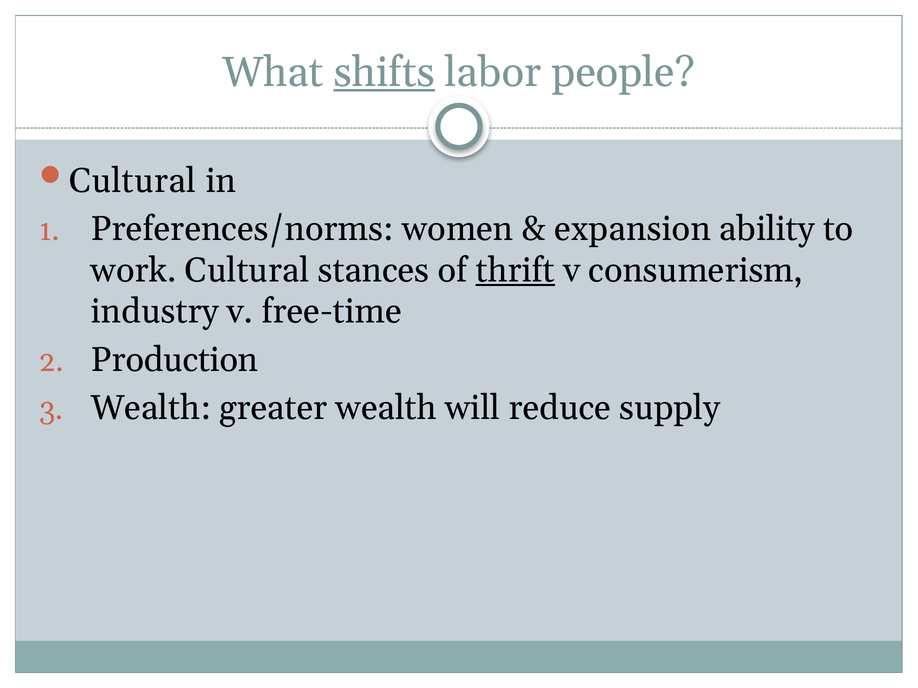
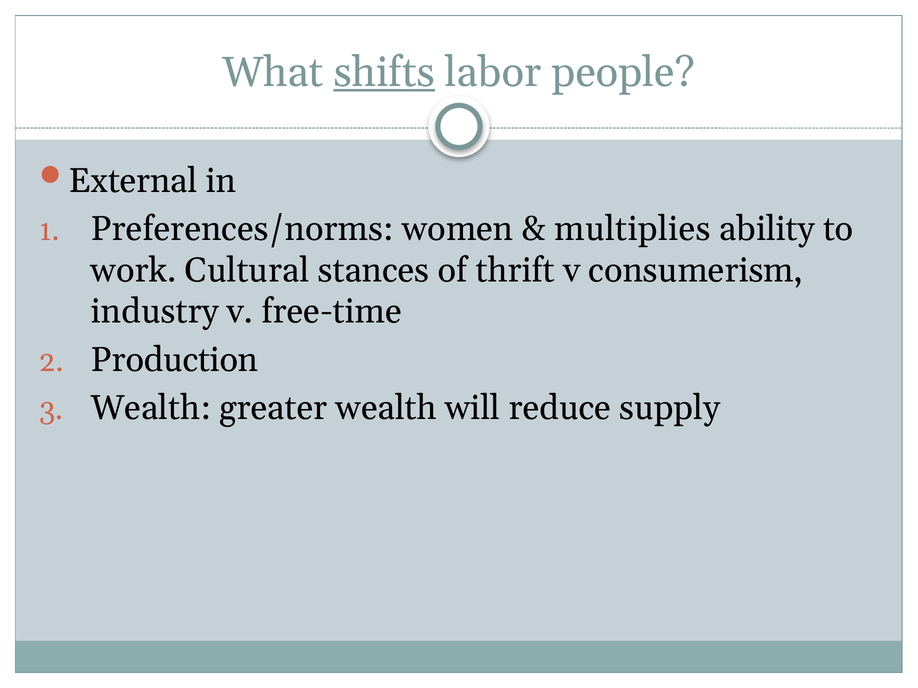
Cultural at (133, 181): Cultural -> External
expansion: expansion -> multiplies
thrift underline: present -> none
